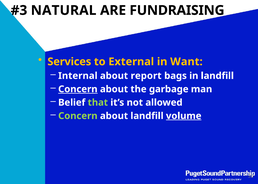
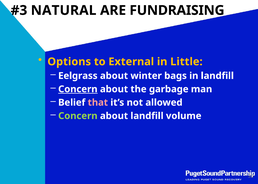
Services: Services -> Options
Want: Want -> Little
Internal: Internal -> Eelgrass
report: report -> winter
that colour: light green -> pink
volume underline: present -> none
